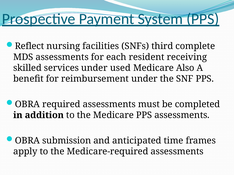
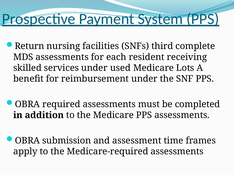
Reflect: Reflect -> Return
Also: Also -> Lots
anticipated: anticipated -> assessment
